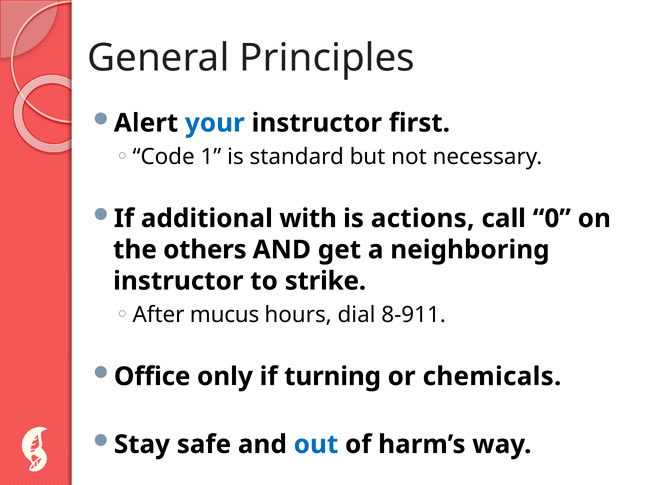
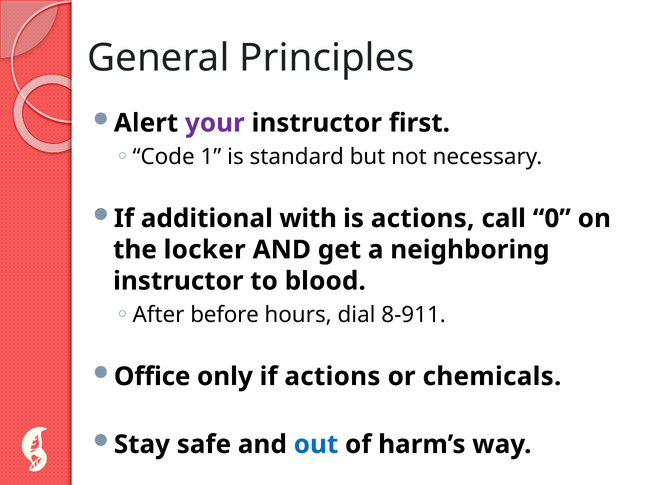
your colour: blue -> purple
others: others -> locker
strike: strike -> blood
mucus: mucus -> before
if turning: turning -> actions
